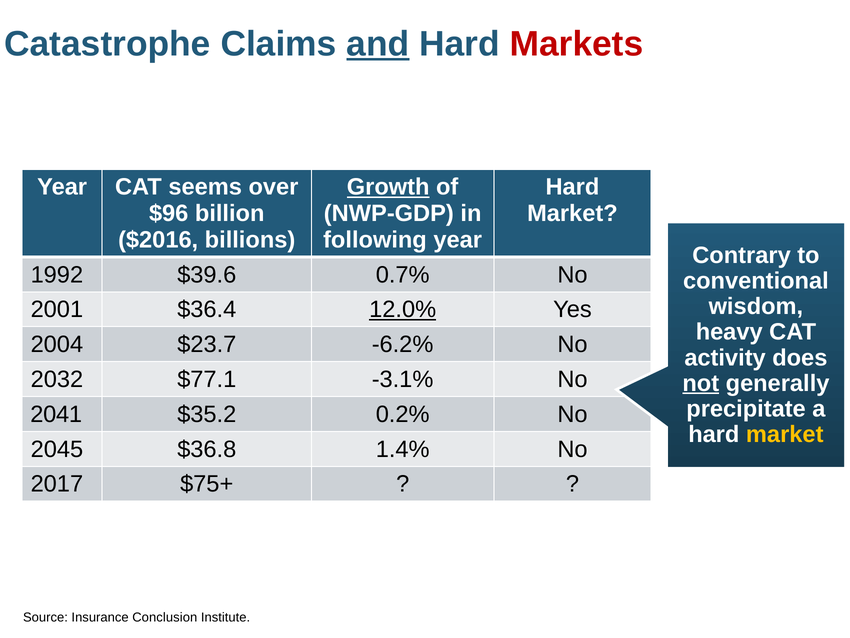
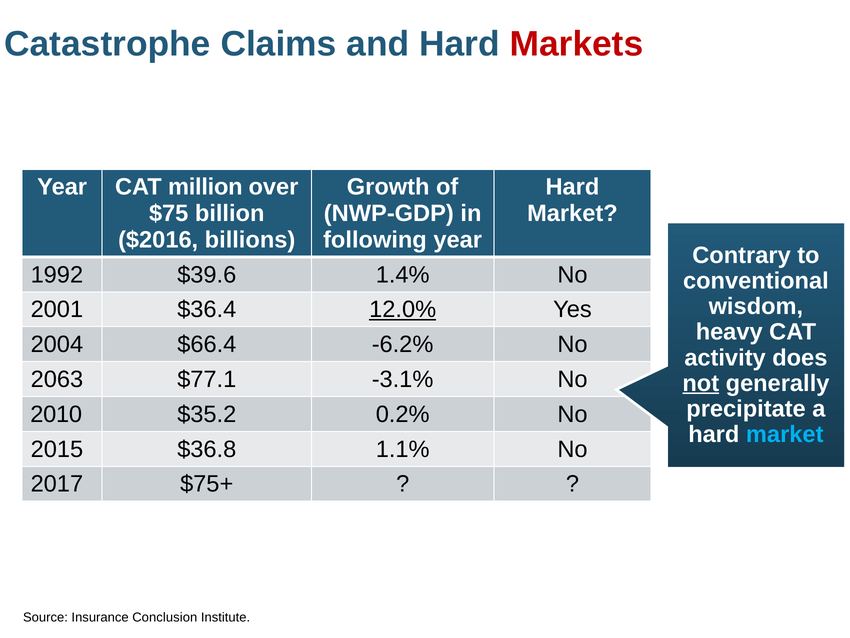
and underline: present -> none
seems: seems -> million
Growth underline: present -> none
$96: $96 -> $75
0.7%: 0.7% -> 1.4%
$23.7: $23.7 -> $66.4
2032: 2032 -> 2063
2041: 2041 -> 2010
market at (785, 434) colour: yellow -> light blue
2045: 2045 -> 2015
1.4%: 1.4% -> 1.1%
